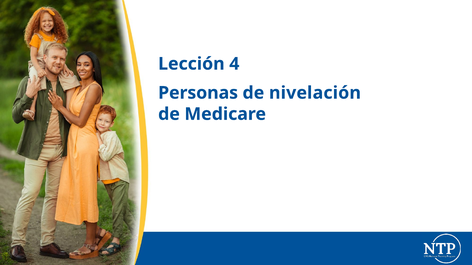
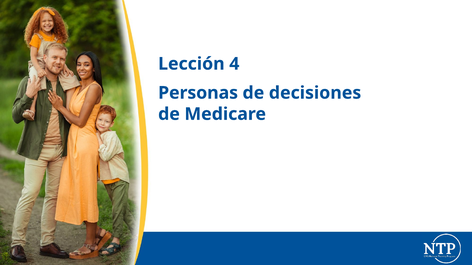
nivelación: nivelación -> decisiones
